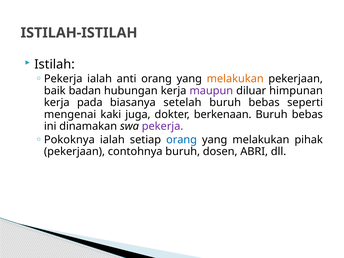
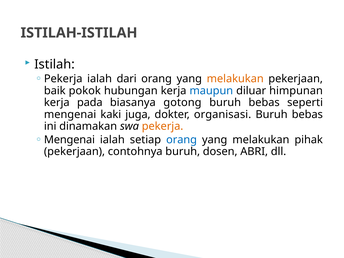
anti: anti -> dari
badan: badan -> pokok
maupun colour: purple -> blue
setelah: setelah -> gotong
berkenaan: berkenaan -> organisasi
pekerja at (163, 126) colour: purple -> orange
Pokoknya at (69, 140): Pokoknya -> Mengenai
